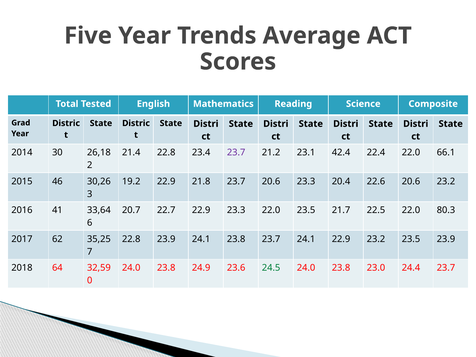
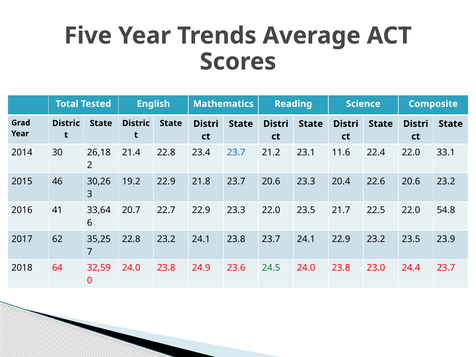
23.7 at (236, 153) colour: purple -> blue
42.4: 42.4 -> 11.6
66.1: 66.1 -> 33.1
80.3: 80.3 -> 54.8
22.8 23.9: 23.9 -> 23.2
